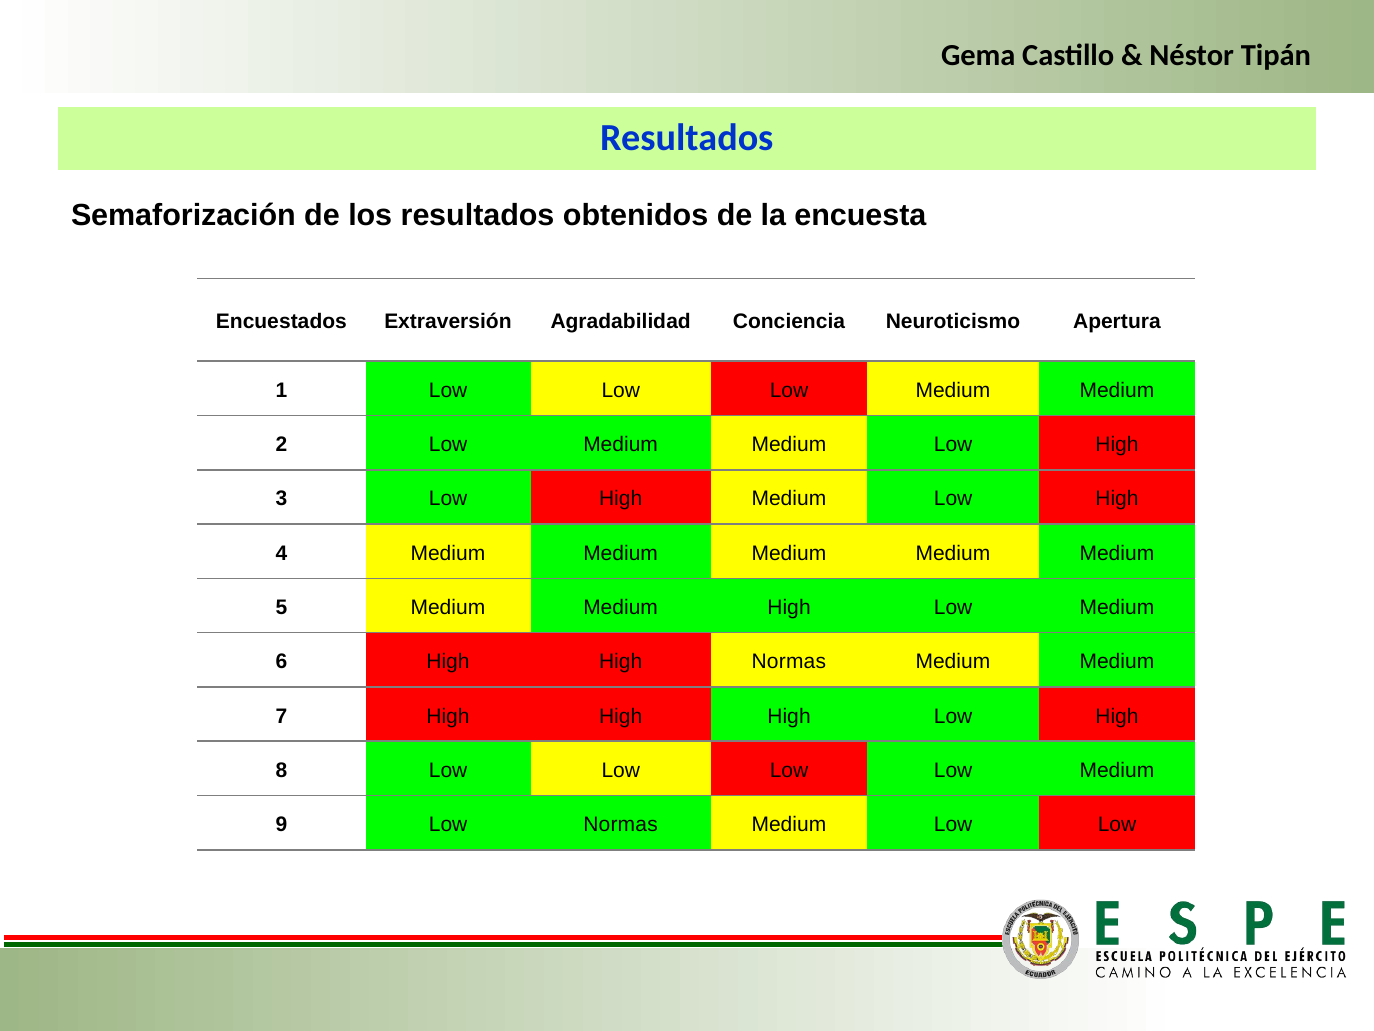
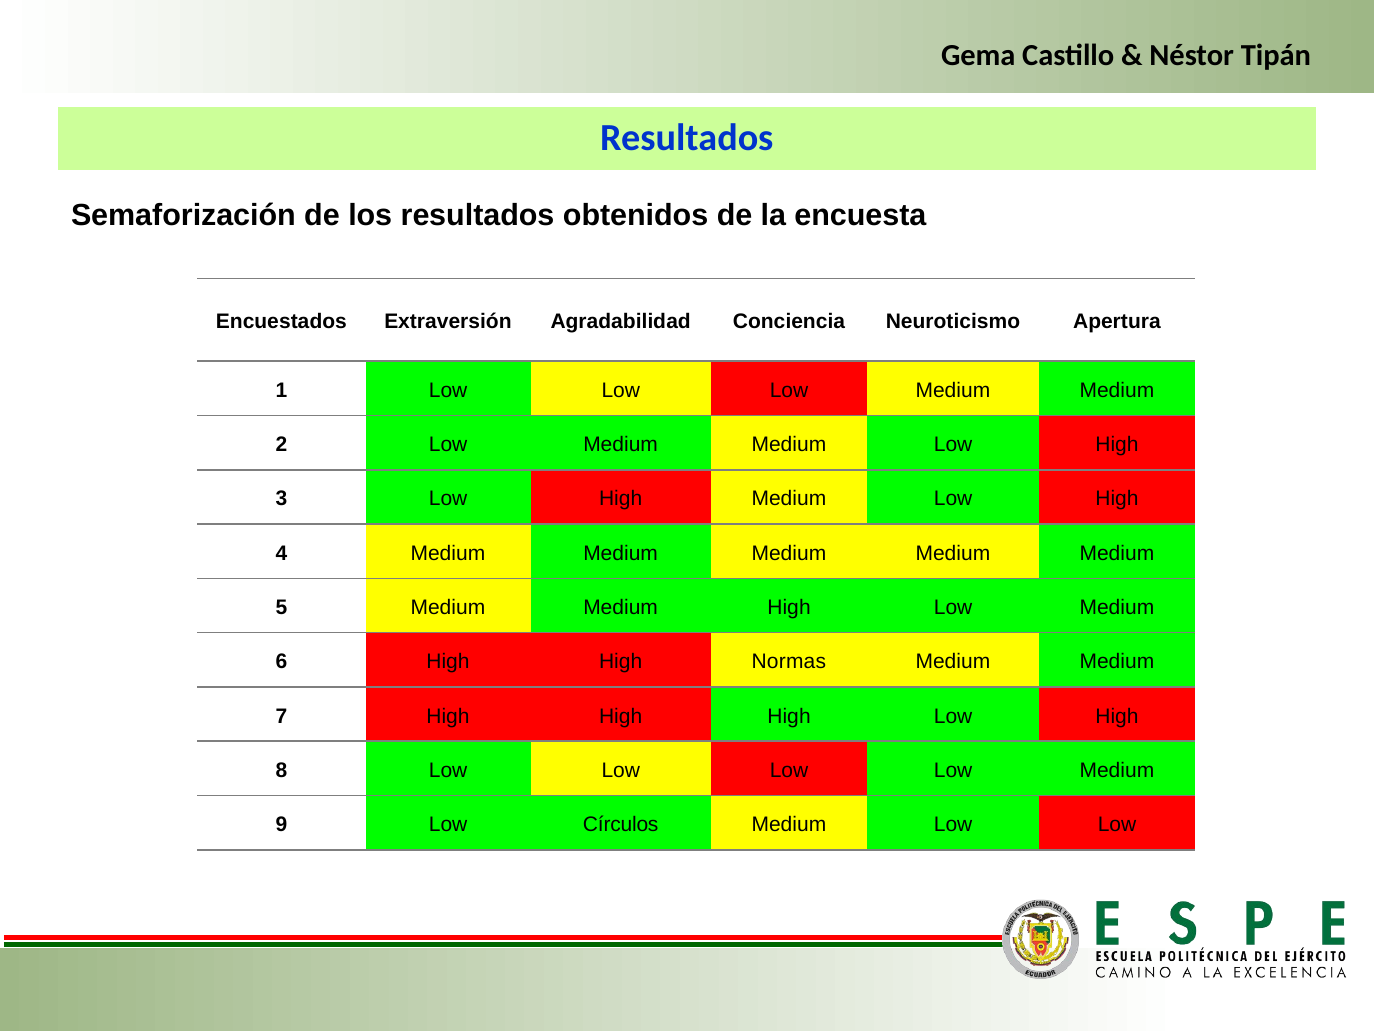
Low Normas: Normas -> Círculos
